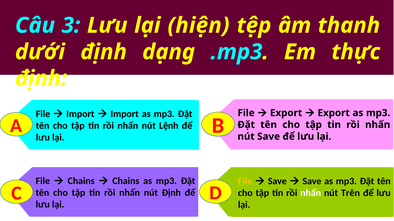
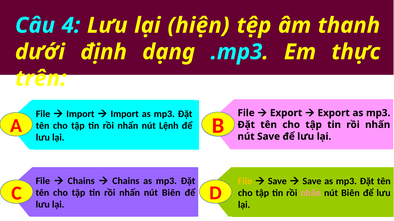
3: 3 -> 4
định at (41, 79): định -> trên
Định at (171, 193): Định -> Biên
nhấn at (311, 193) colour: white -> pink
Trên at (350, 193): Trên -> Biên
